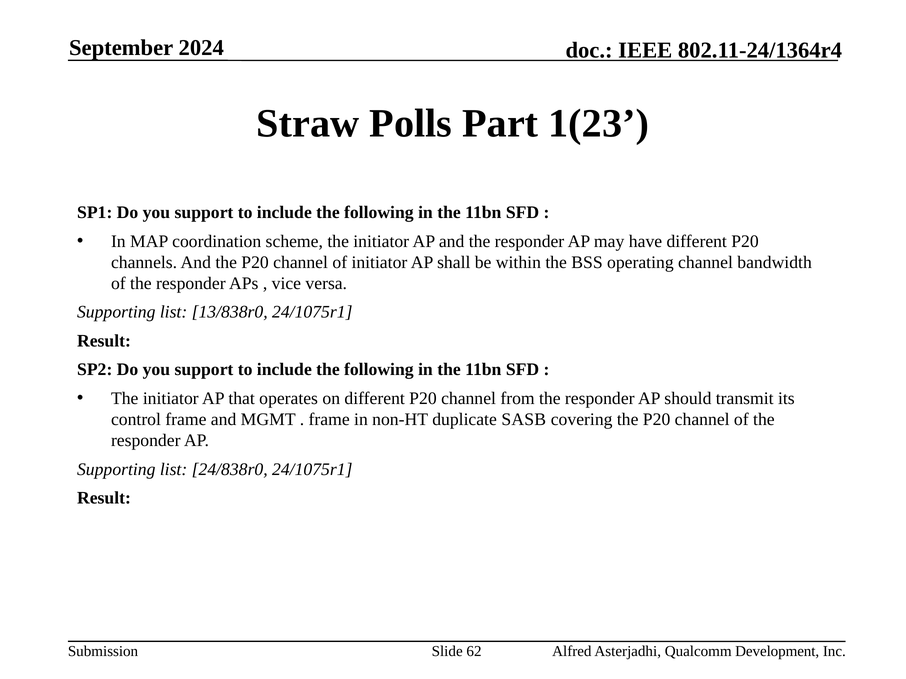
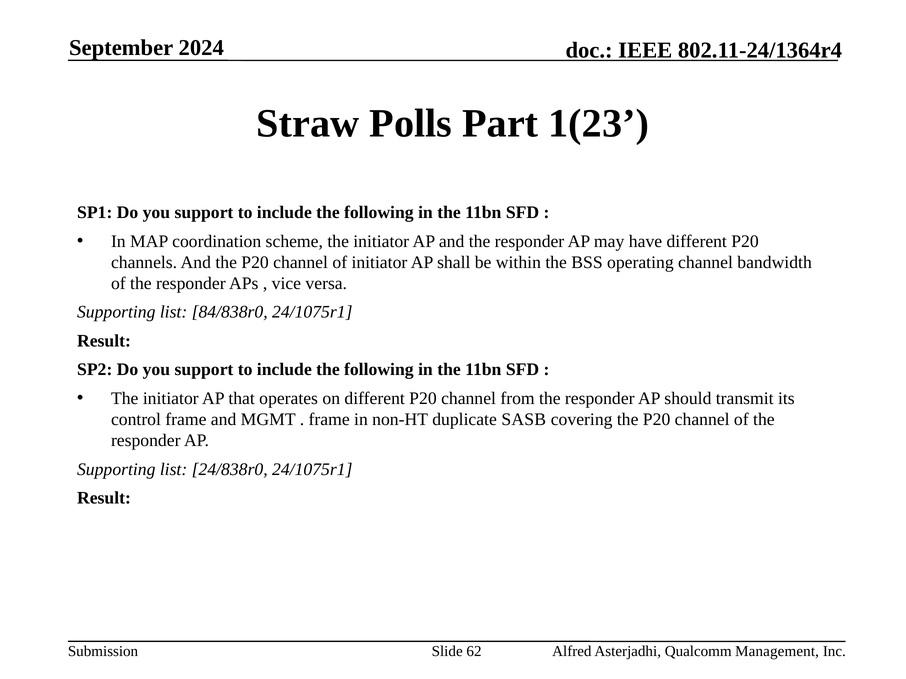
13/838r0: 13/838r0 -> 84/838r0
Development: Development -> Management
